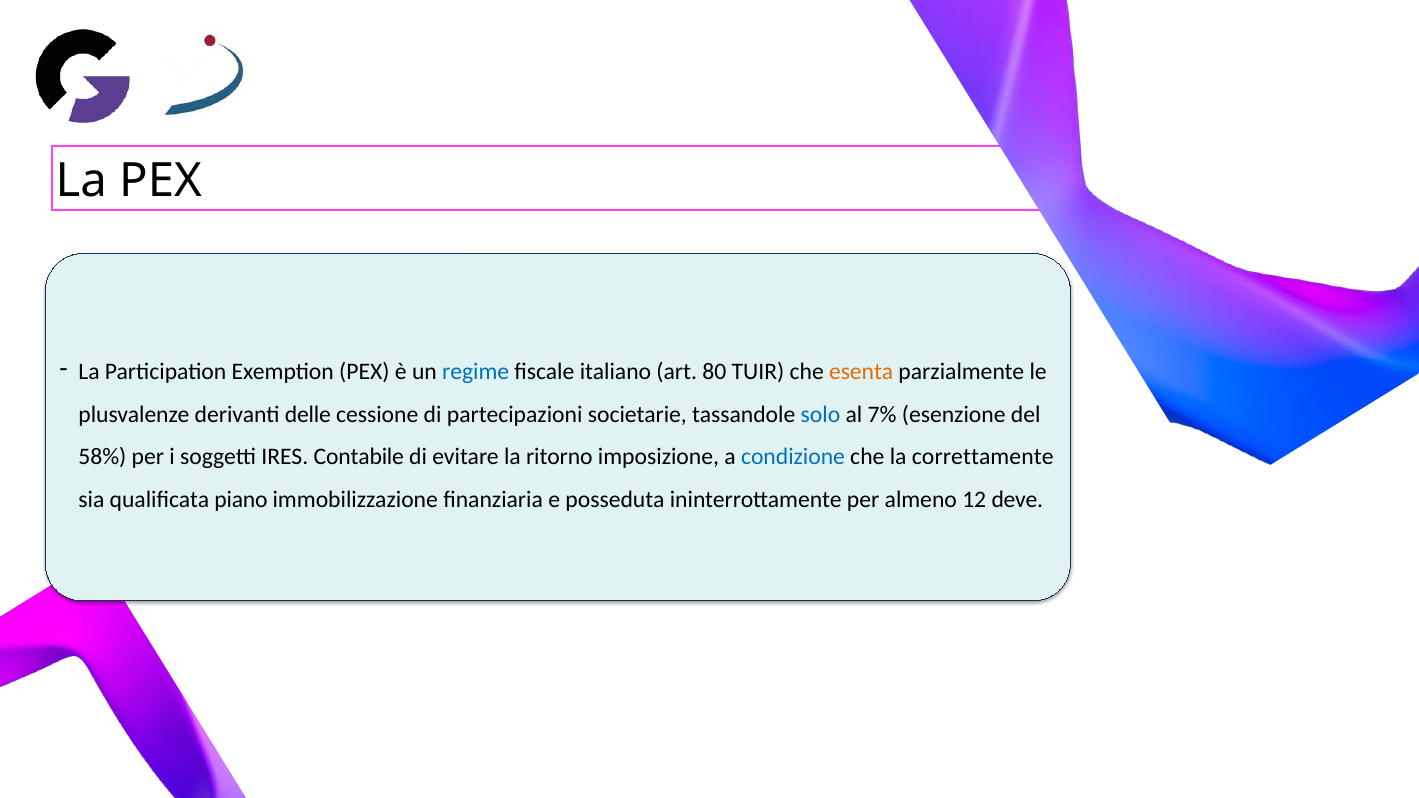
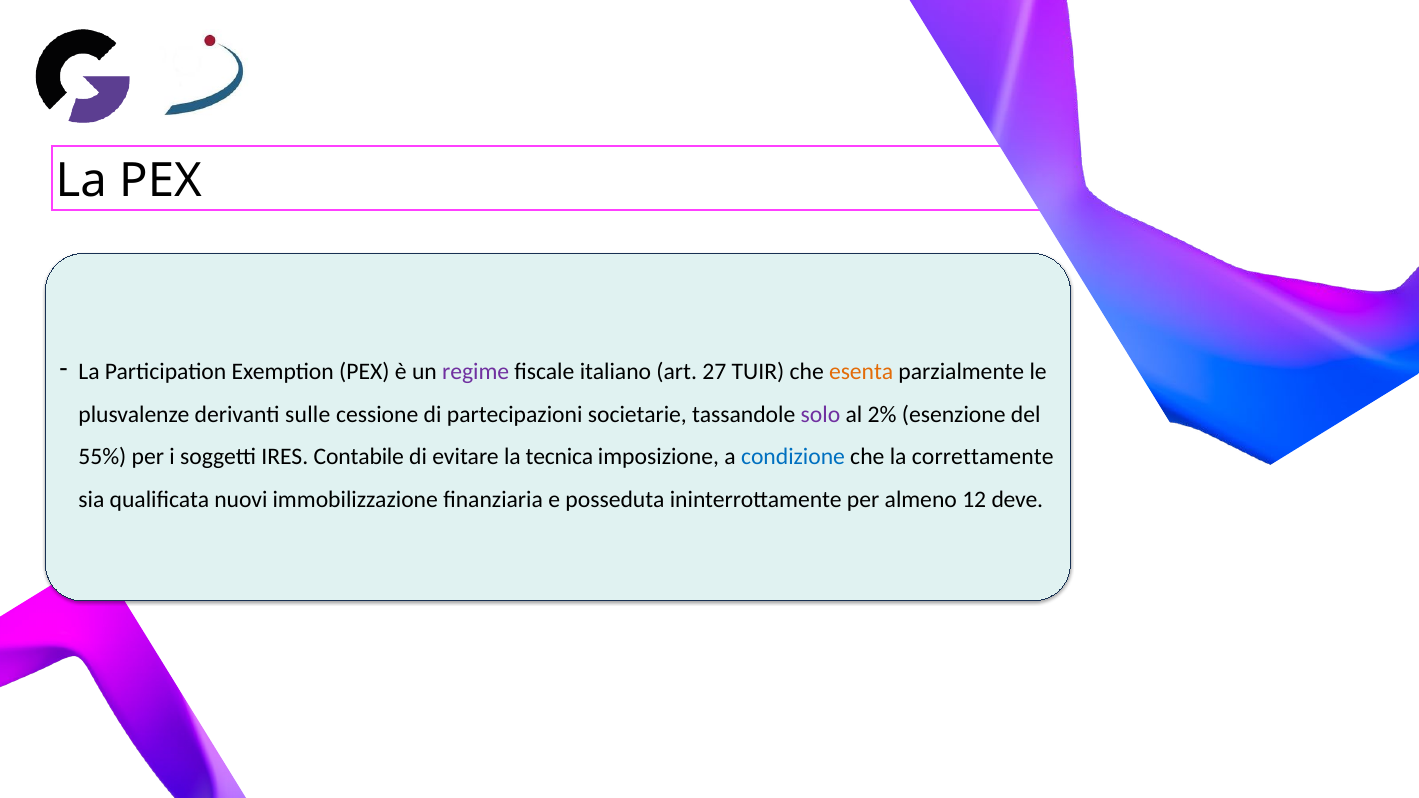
regime colour: blue -> purple
80: 80 -> 27
delle: delle -> sulle
solo colour: blue -> purple
7%: 7% -> 2%
58%: 58% -> 55%
ritorno: ritorno -> tecnica
piano: piano -> nuovi
